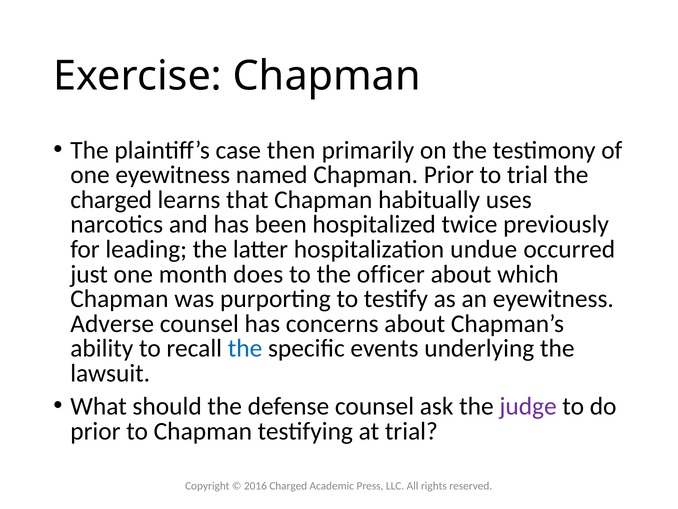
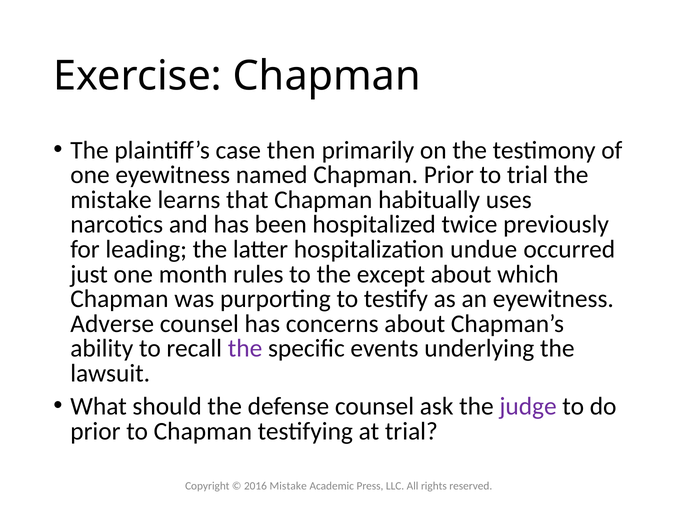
charged at (111, 200): charged -> mistake
does: does -> rules
officer: officer -> except
the at (245, 348) colour: blue -> purple
2016 Charged: Charged -> Mistake
